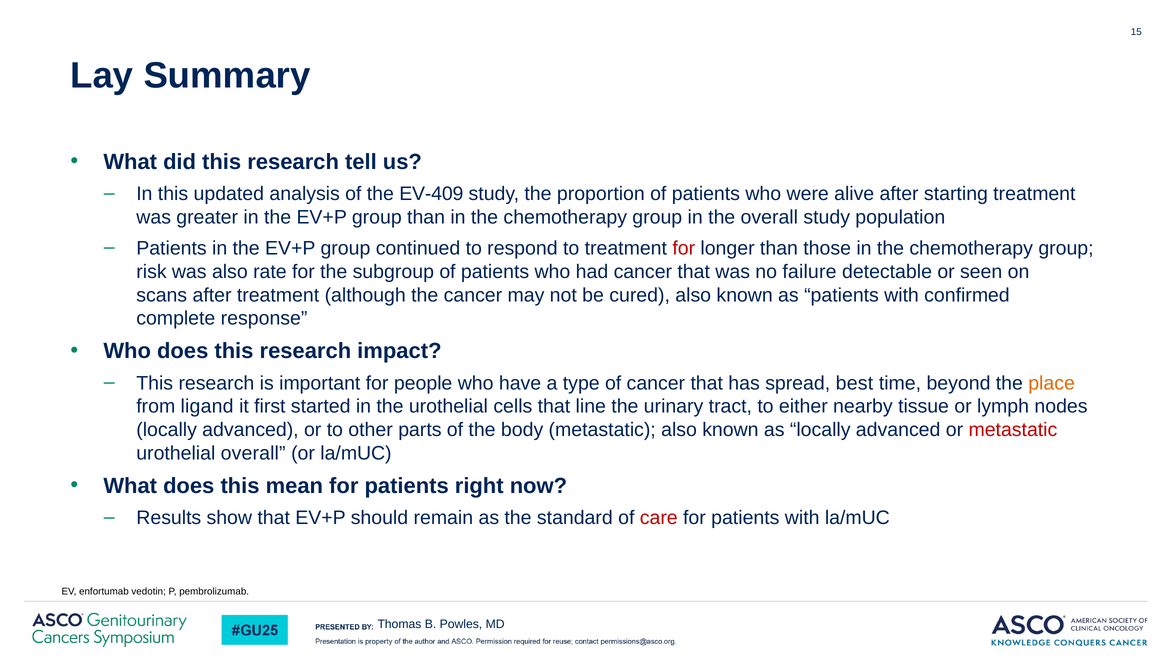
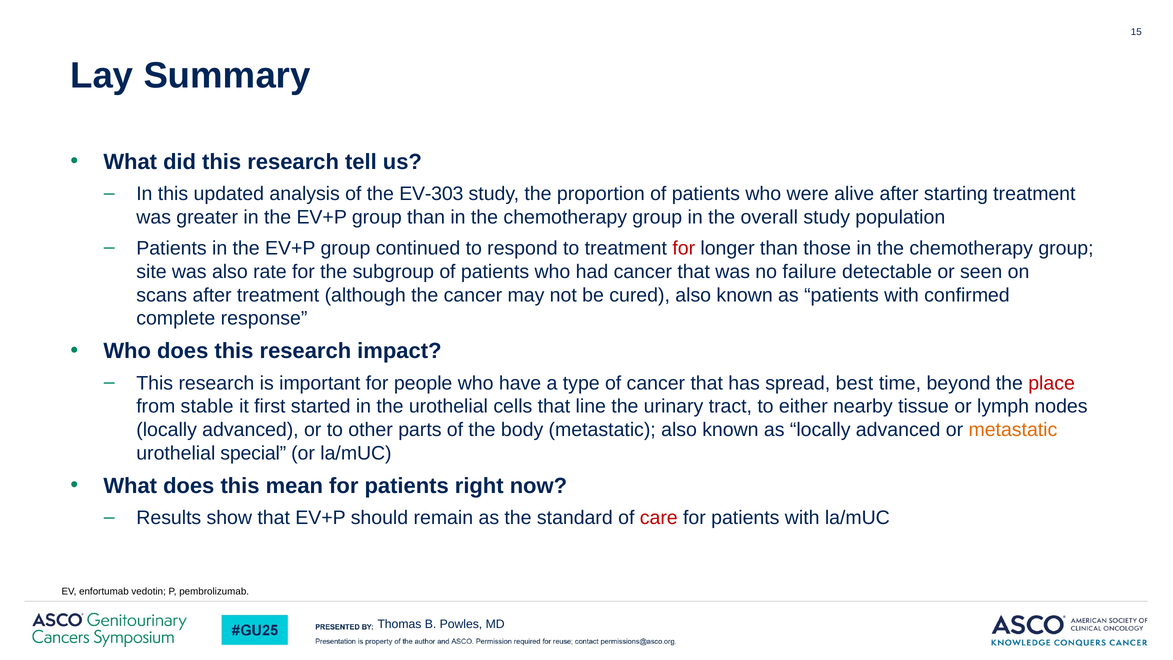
EV-409: EV-409 -> EV-303
risk: risk -> site
place colour: orange -> red
ligand: ligand -> stable
metastatic at (1013, 430) colour: red -> orange
urothelial overall: overall -> special
